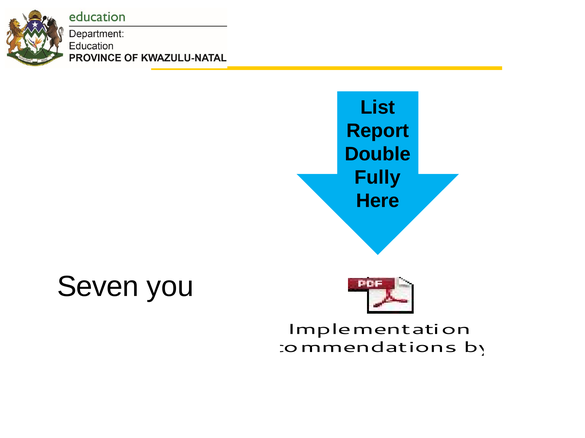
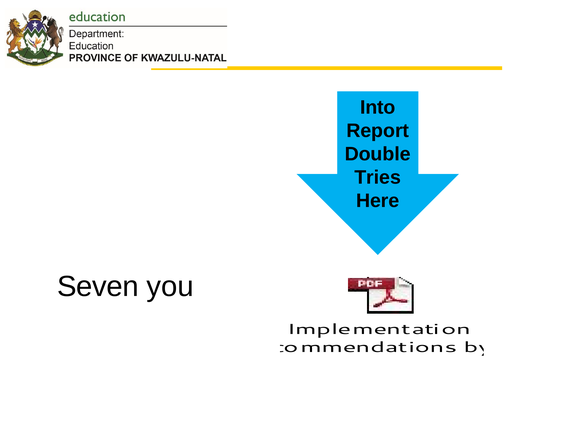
List: List -> Into
Fully: Fully -> Tries
